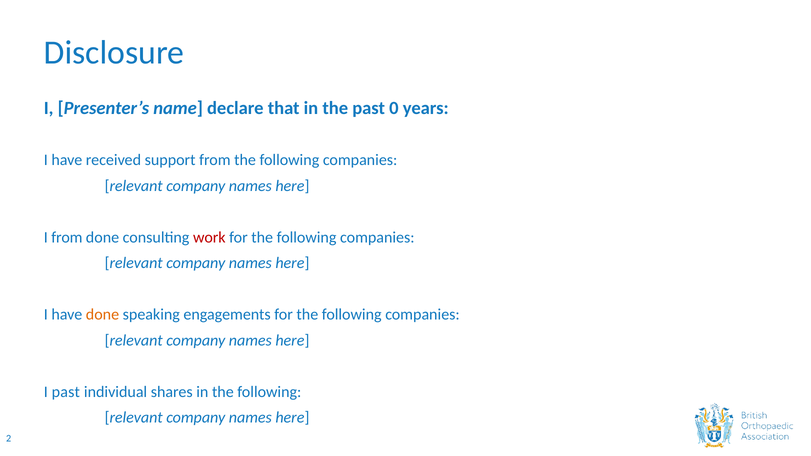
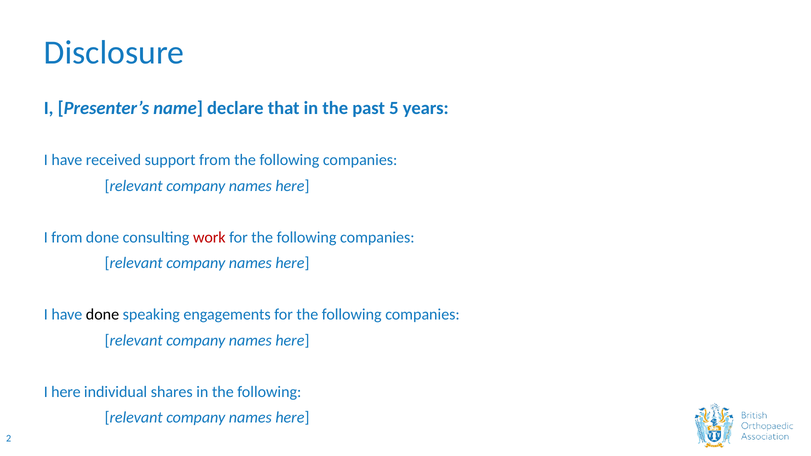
0: 0 -> 5
done at (103, 315) colour: orange -> black
I past: past -> here
